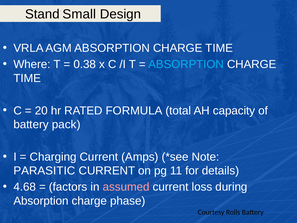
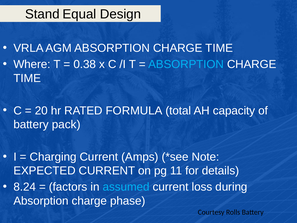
Small: Small -> Equal
PARASITIC: PARASITIC -> EXPECTED
4.68: 4.68 -> 8.24
assumed colour: pink -> light blue
